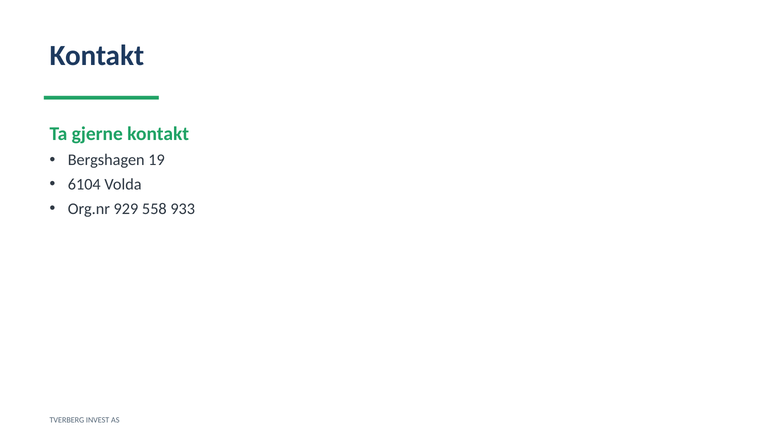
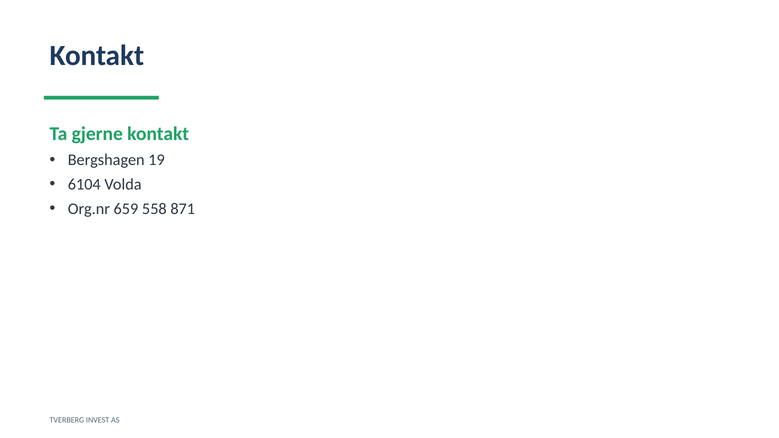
929: 929 -> 659
933: 933 -> 871
